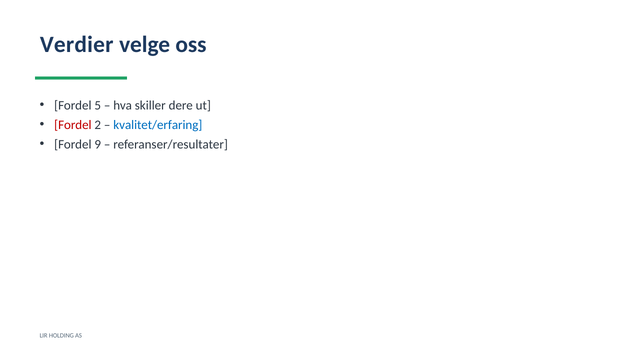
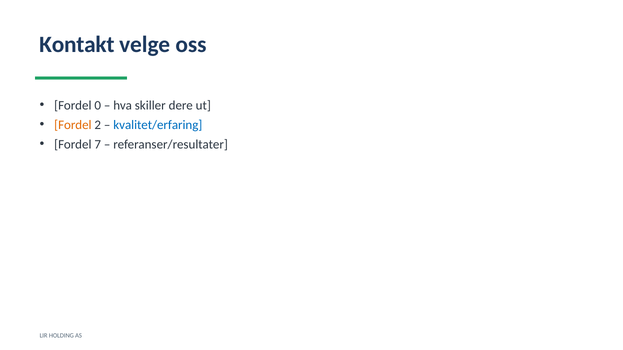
Verdier: Verdier -> Kontakt
5: 5 -> 0
Fordel at (73, 125) colour: red -> orange
9: 9 -> 7
